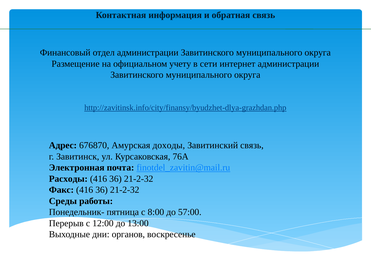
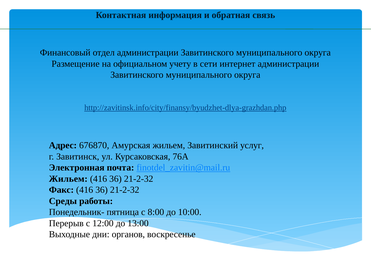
Амурская доходы: доходы -> жильем
Завитинский связь: связь -> услуг
Расходы at (68, 179): Расходы -> Жильем
57:00: 57:00 -> 10:00
